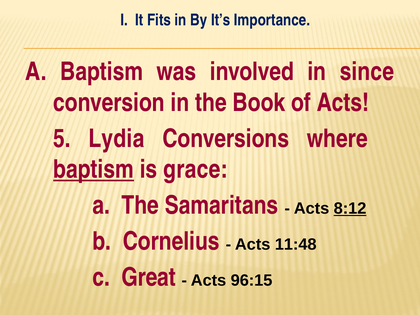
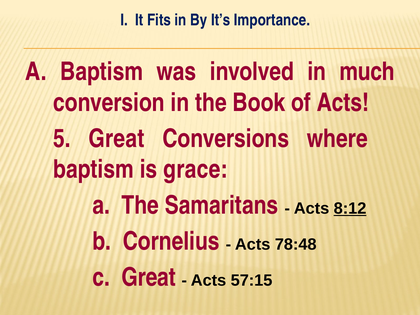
since: since -> much
5 Lydia: Lydia -> Great
baptism at (94, 169) underline: present -> none
11:48: 11:48 -> 78:48
96:15: 96:15 -> 57:15
